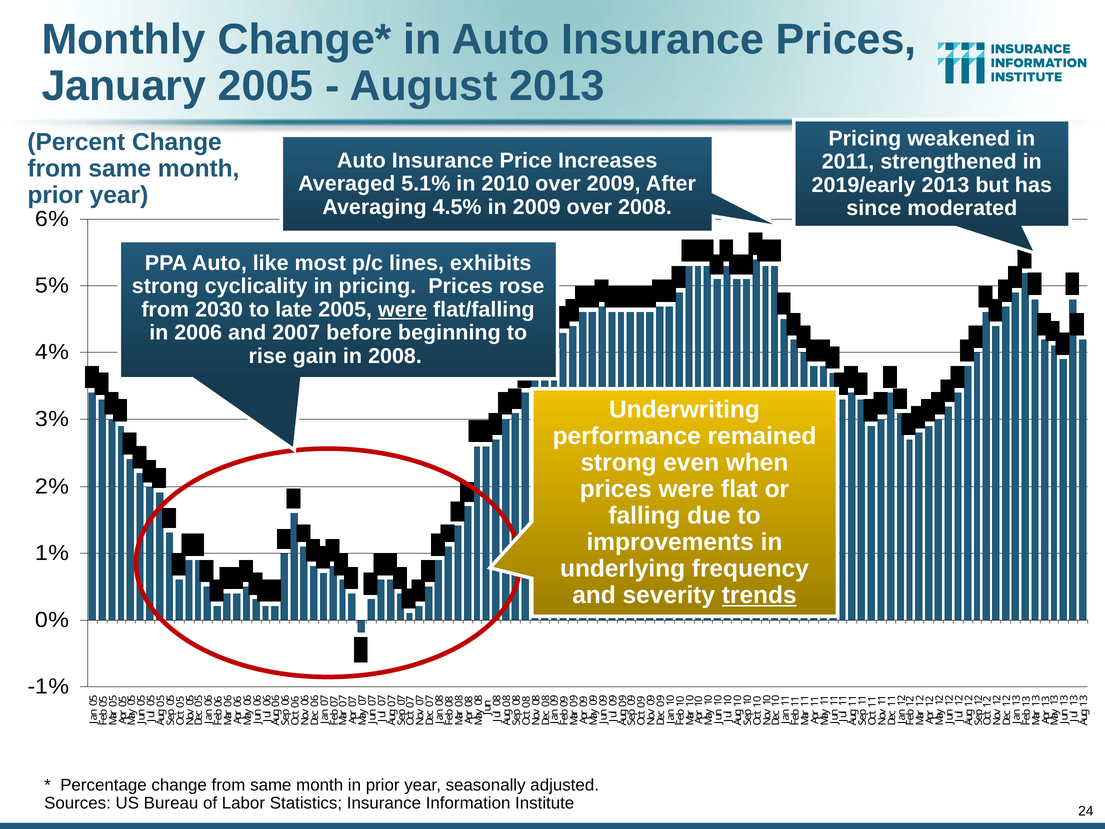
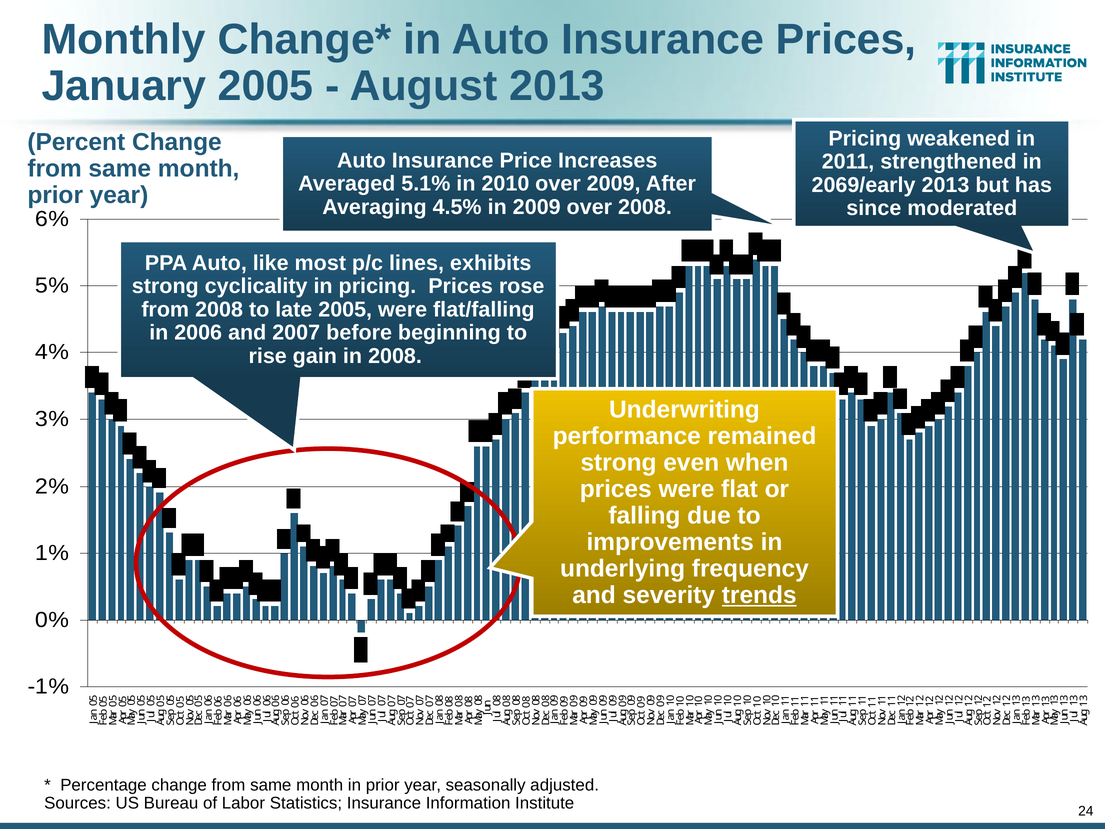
2019/early: 2019/early -> 2069/early
from 2030: 2030 -> 2008
were at (403, 309) underline: present -> none
